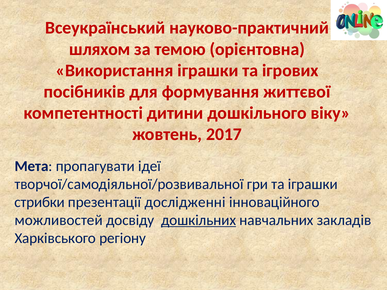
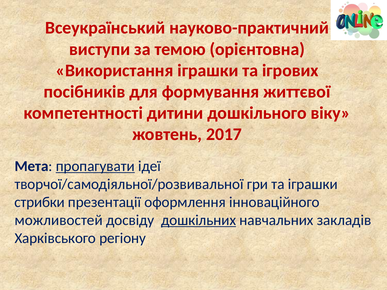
шляхом: шляхом -> виступи
пропагувати underline: none -> present
дослідженні: дослідженні -> оформлення
